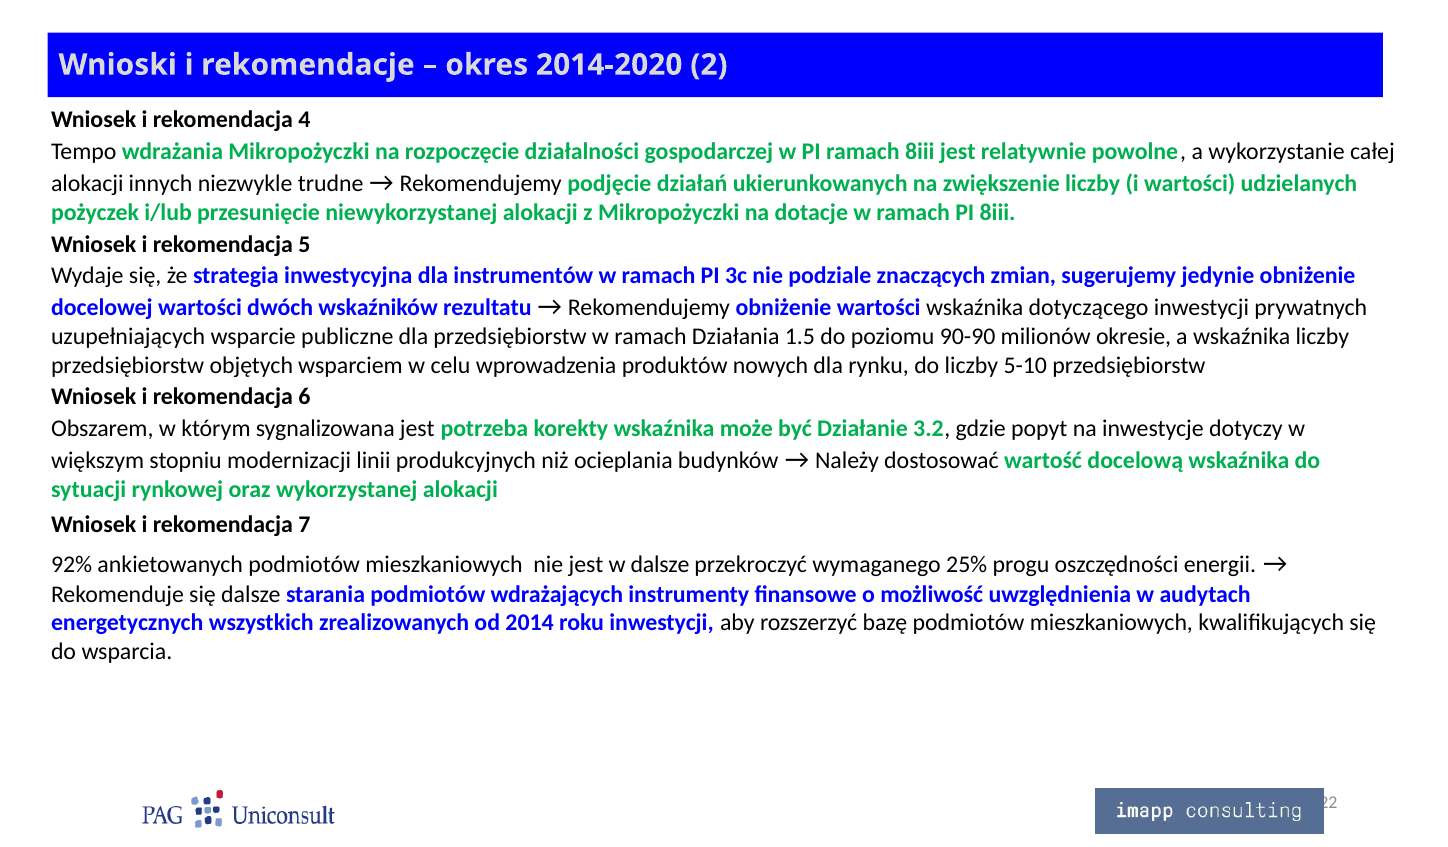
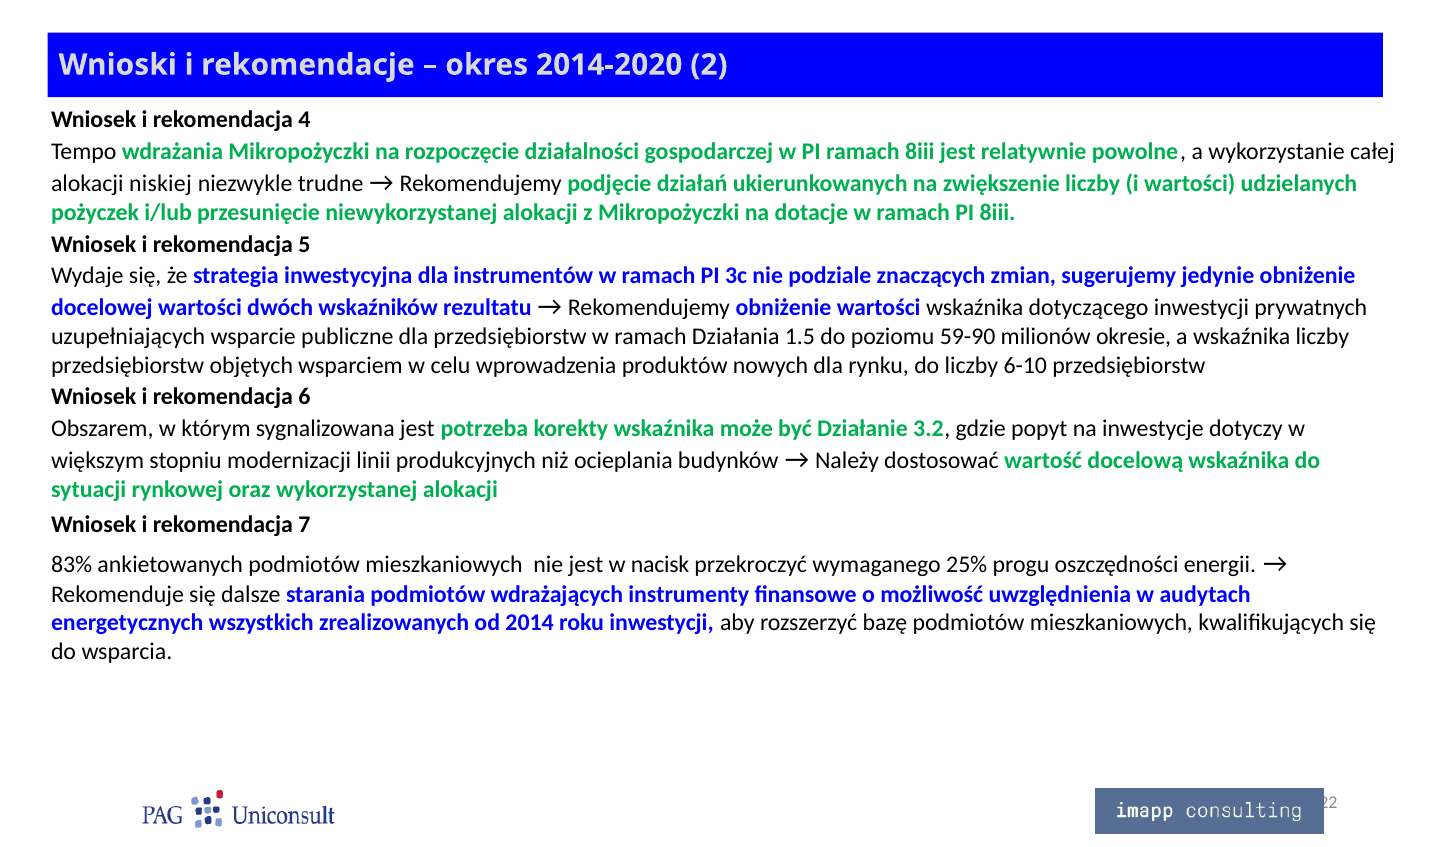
innych: innych -> niskiej
90-90: 90-90 -> 59-90
5-10: 5-10 -> 6-10
92%: 92% -> 83%
w dalsze: dalsze -> nacisk
